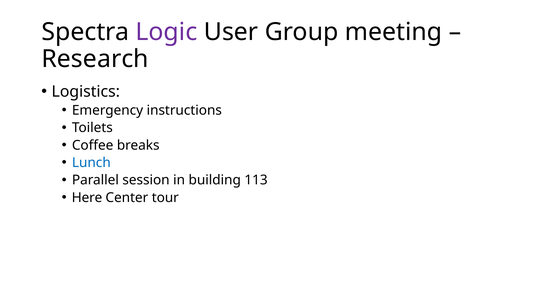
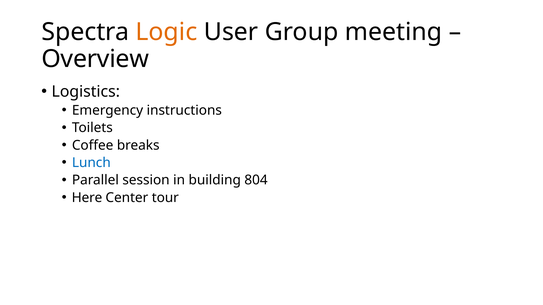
Logic colour: purple -> orange
Research: Research -> Overview
113: 113 -> 804
